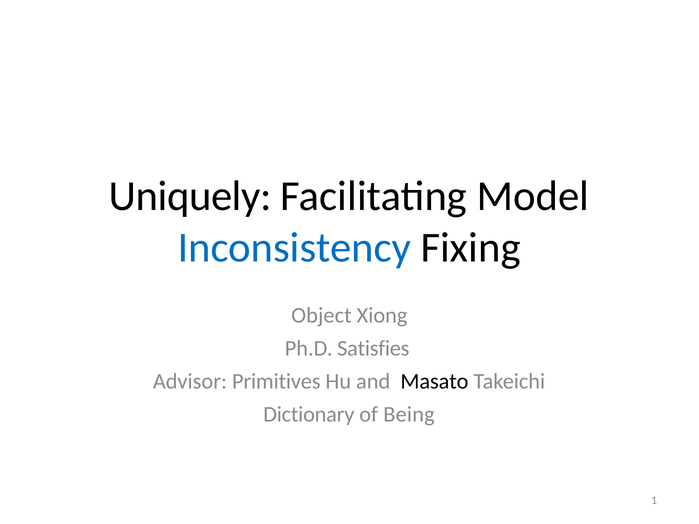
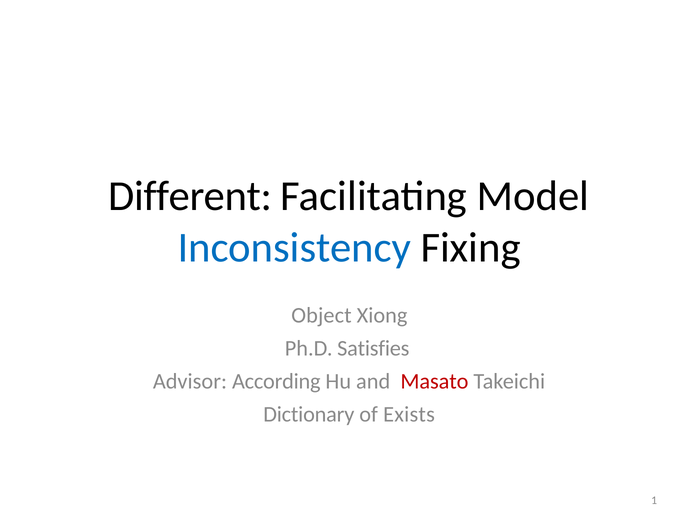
Uniquely: Uniquely -> Different
Primitives: Primitives -> According
Masato colour: black -> red
Being: Being -> Exists
